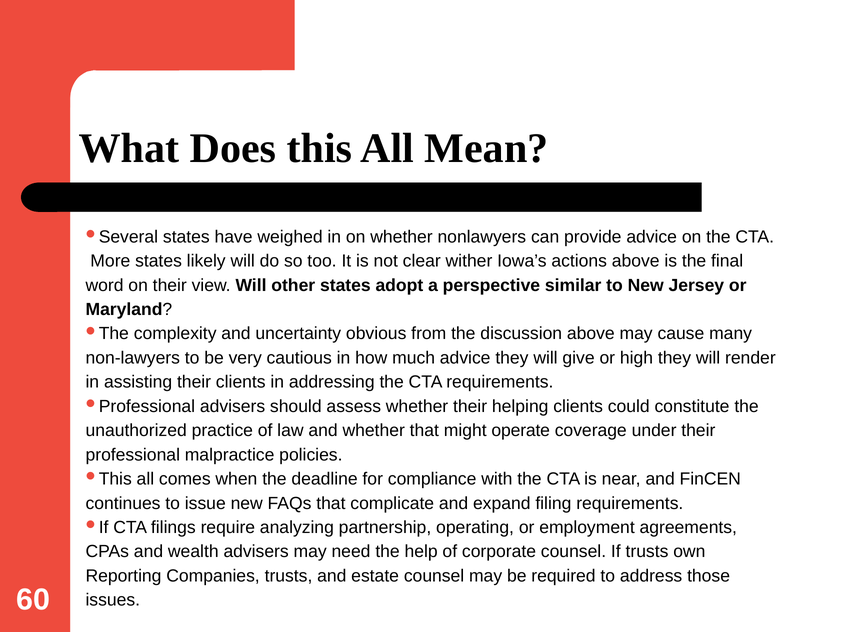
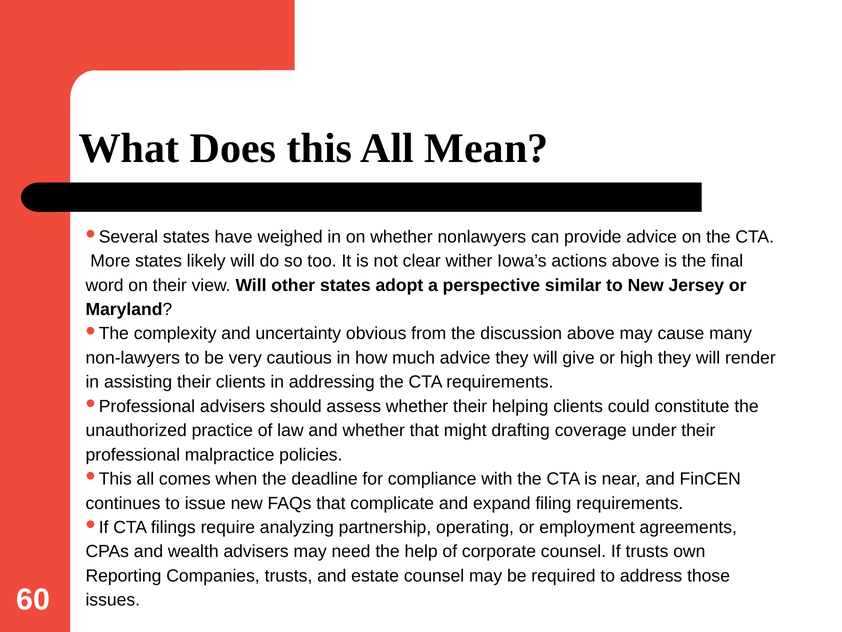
operate: operate -> drafting
